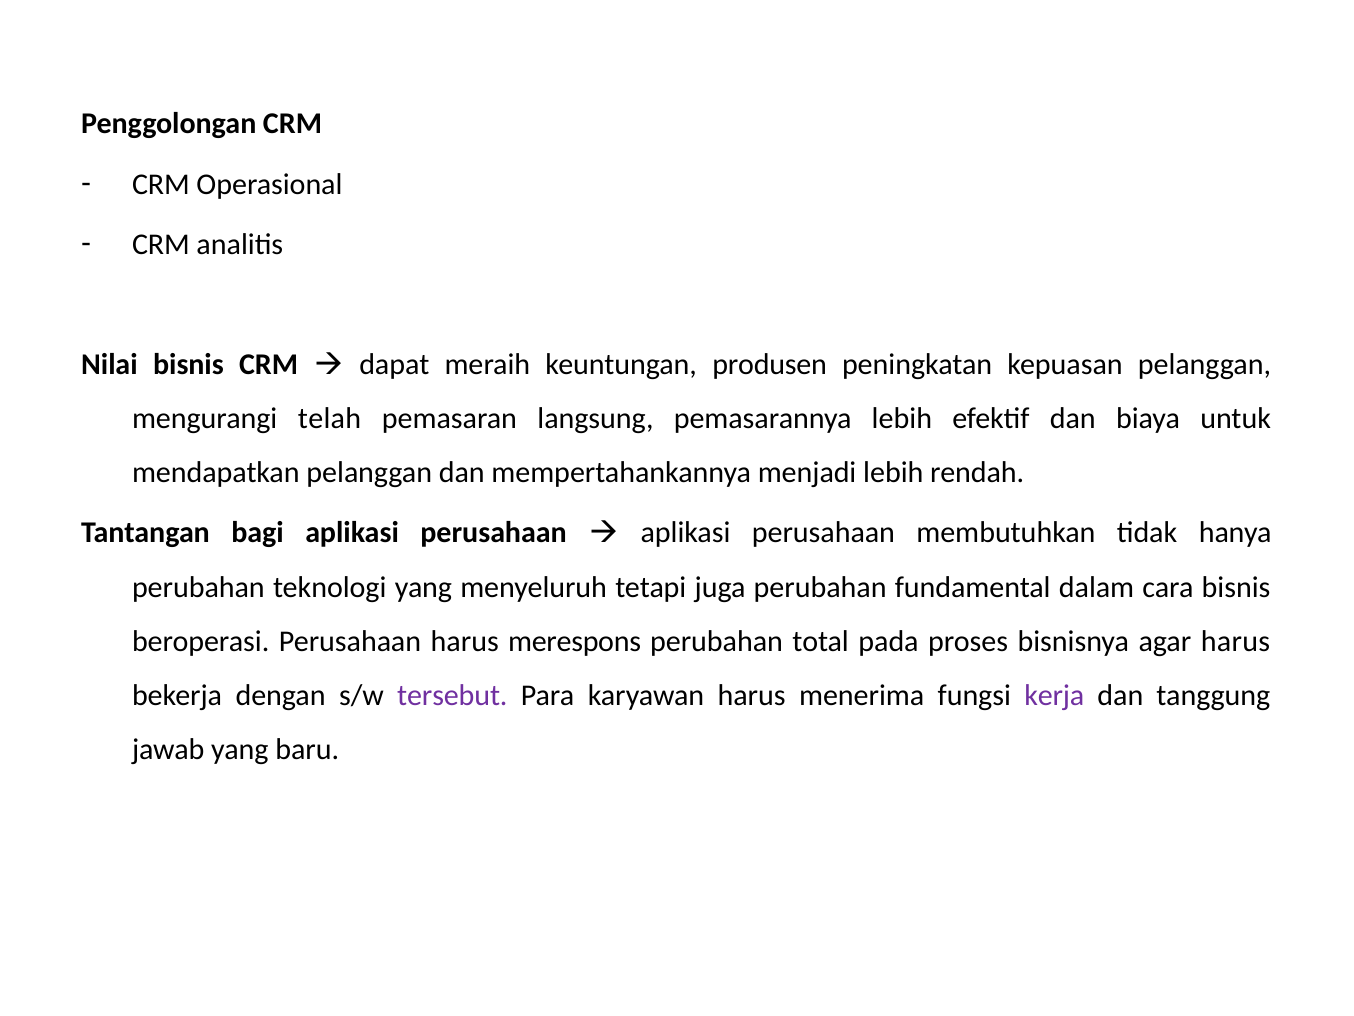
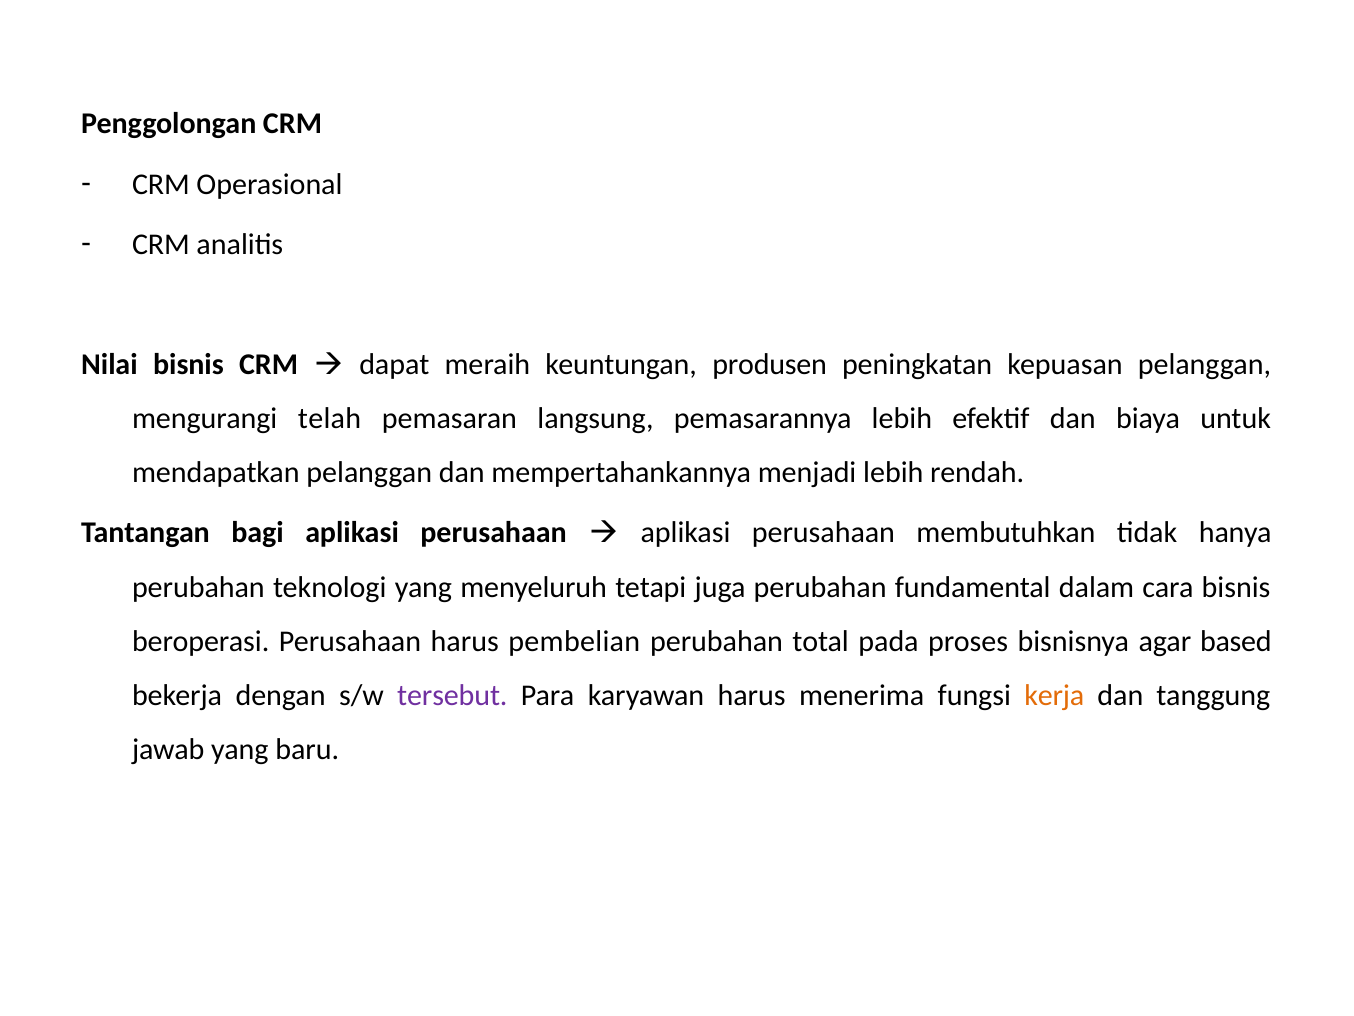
merespons: merespons -> pembelian
agar harus: harus -> based
kerja colour: purple -> orange
